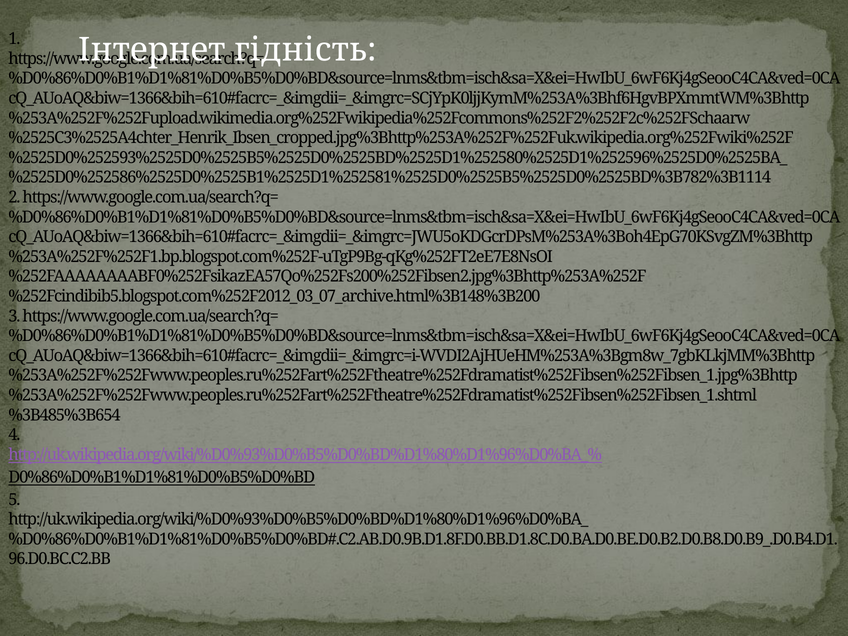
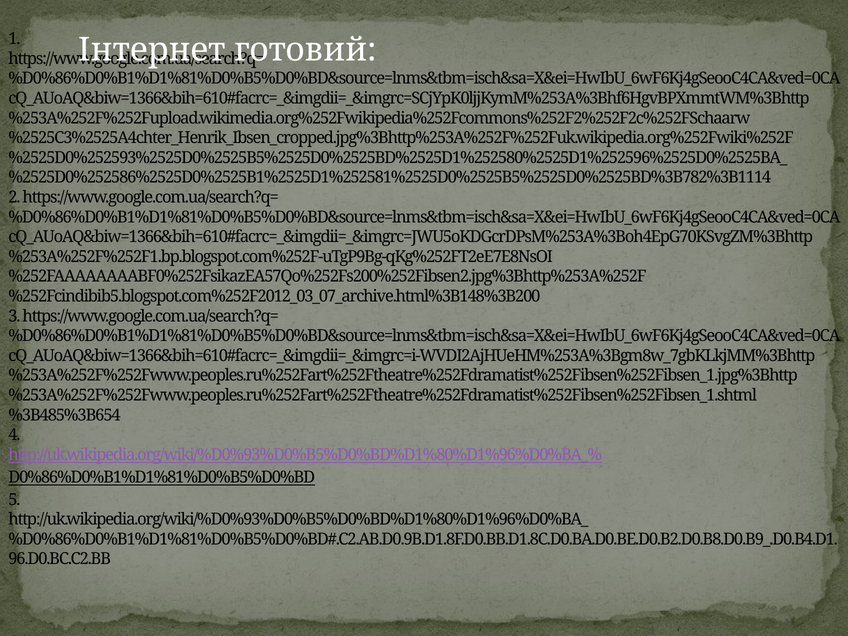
гідність: гідність -> готовий
